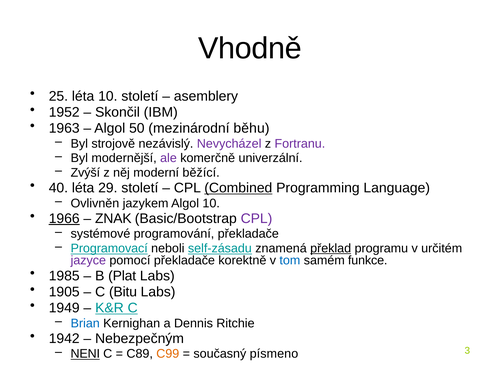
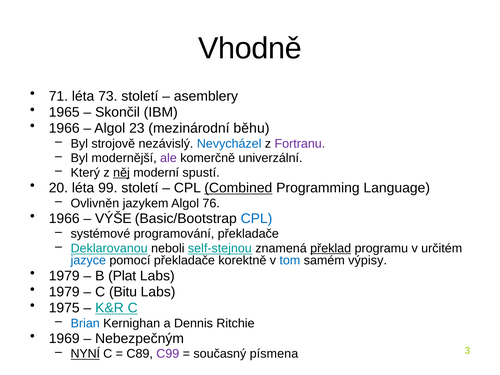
25: 25 -> 71
léta 10: 10 -> 73
1952: 1952 -> 1965
1963 at (64, 128): 1963 -> 1966
50: 50 -> 23
Nevycházel colour: purple -> blue
Zvýší: Zvýší -> Který
něj underline: none -> present
běžící: běžící -> spustí
40: 40 -> 20
29: 29 -> 99
Algol 10: 10 -> 76
1966 at (64, 219) underline: present -> none
ZNAK: ZNAK -> VÝŠE
CPL at (257, 219) colour: purple -> blue
Programovací: Programovací -> Deklarovanou
self-zásadu: self-zásadu -> self-stejnou
jazyce colour: purple -> blue
funkce: funkce -> výpisy
1985 at (64, 276): 1985 -> 1979
1905 at (64, 292): 1905 -> 1979
1949: 1949 -> 1975
1942: 1942 -> 1969
NENI: NENI -> NYNÍ
C99 colour: orange -> purple
písmeno: písmeno -> písmena
